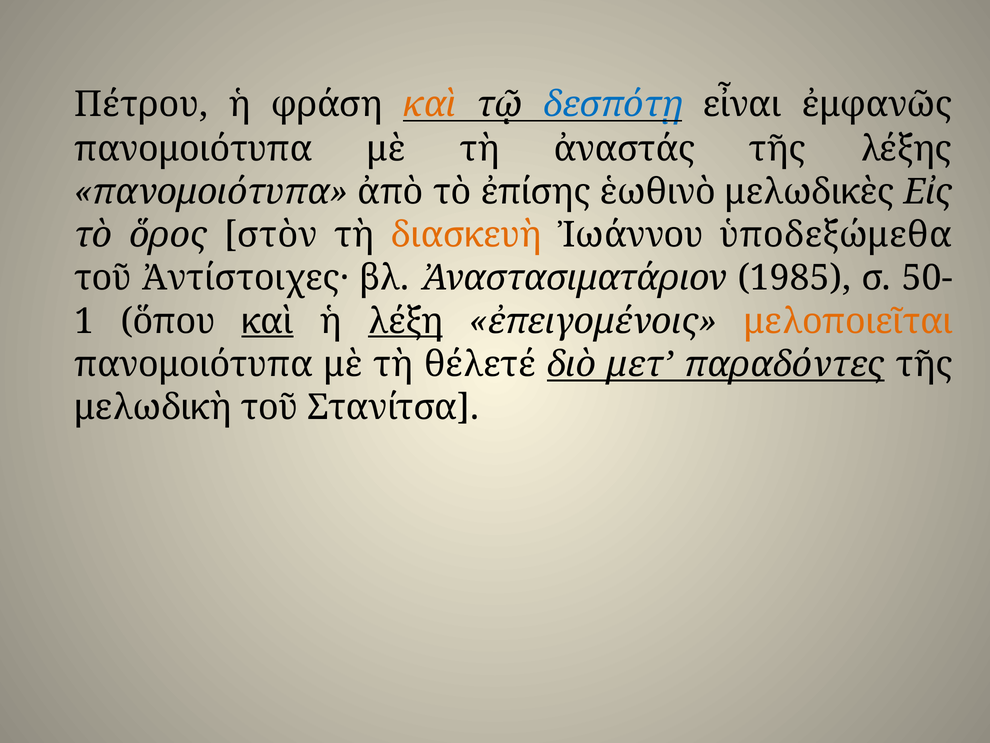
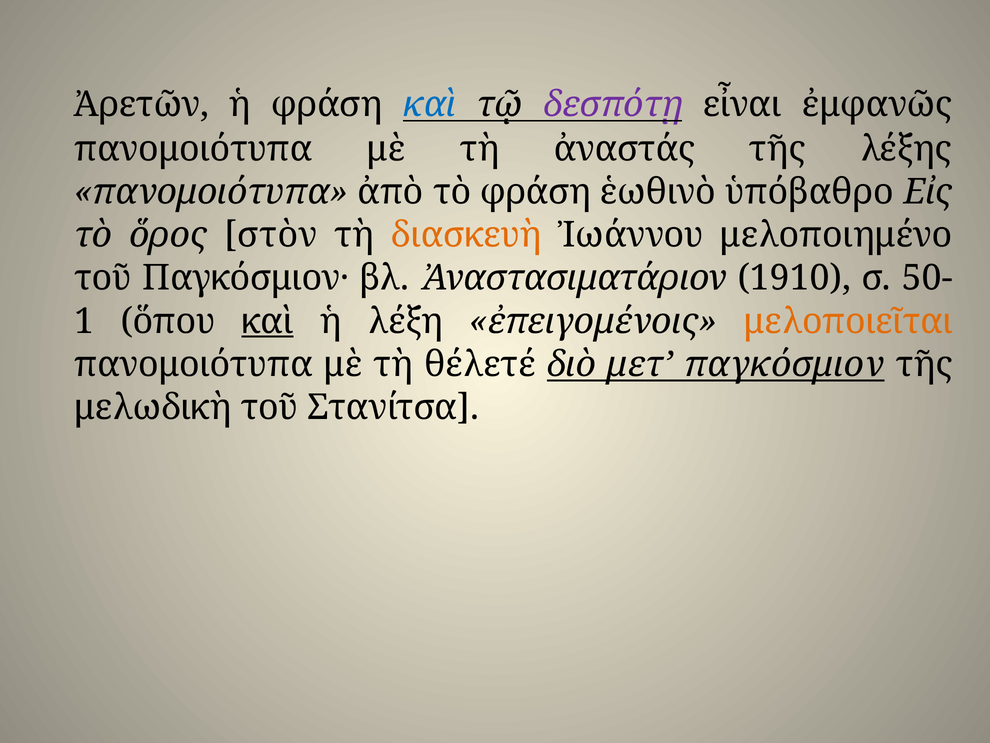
Πέτρου: Πέτρου -> Ἀρετῶν
καὶ at (430, 104) colour: orange -> blue
δεσπότῃ colour: blue -> purple
τὸ ἐπίσης: ἐπίσης -> φράση
μελωδικὲς: μελωδικὲς -> ὑπόβαθρο
ὑποδεξώμεθα: ὑποδεξώμεθα -> μελοποιημένο
Ἀντίστοιχες·: Ἀντίστοιχες· -> Παγκόσμιον·
1985: 1985 -> 1910
λέξη underline: present -> none
παραδόντες: παραδόντες -> παγκόσμιον
